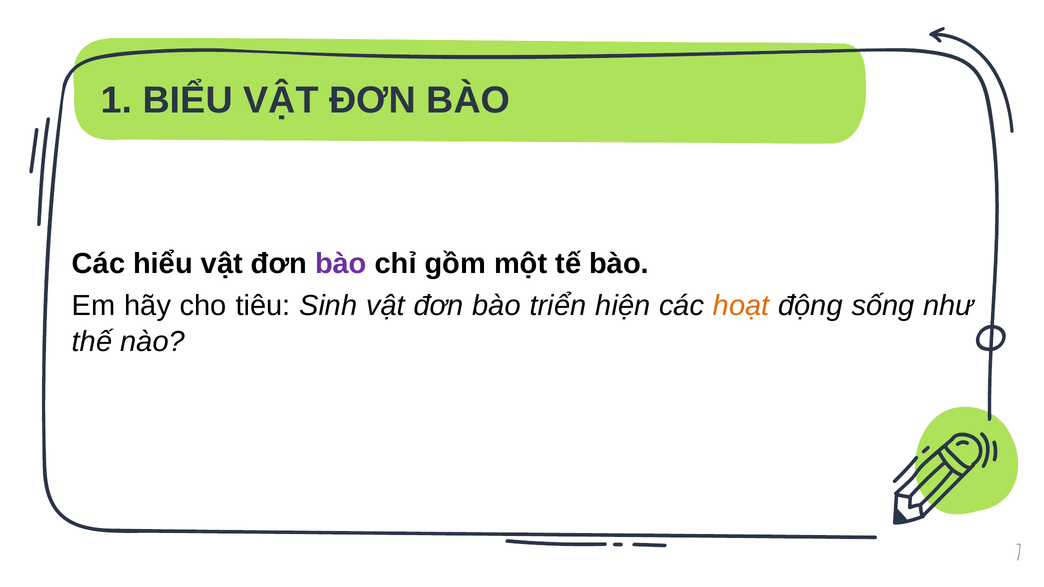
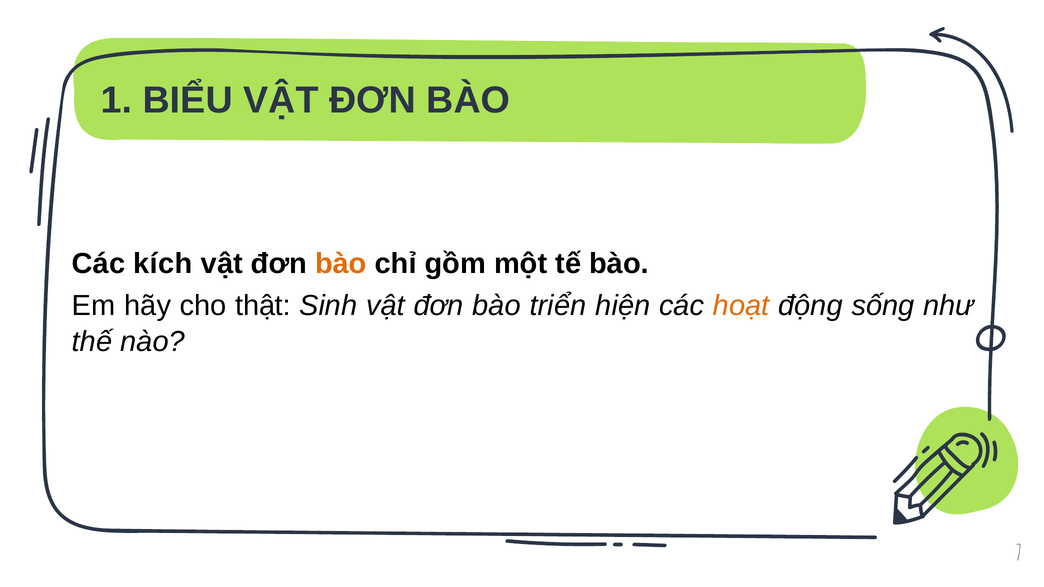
hiểu: hiểu -> kích
bào at (341, 264) colour: purple -> orange
tiêu: tiêu -> thật
